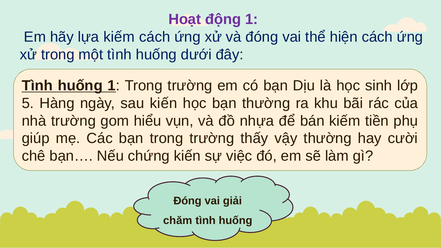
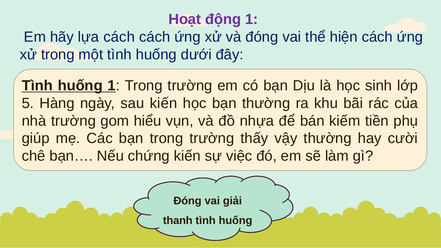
lựa kiếm: kiếm -> cách
chăm: chăm -> thanh
